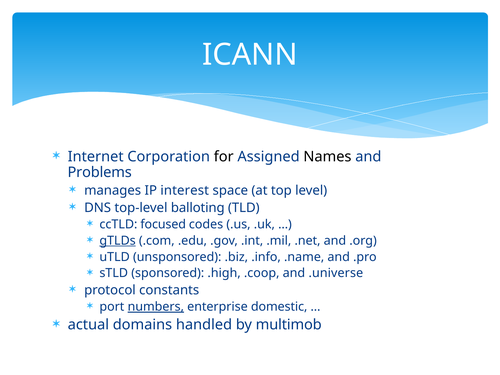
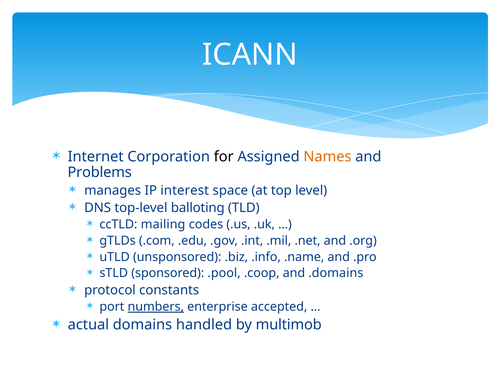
Names colour: black -> orange
focused: focused -> mailing
gTLDs underline: present -> none
.high: .high -> .pool
.universe: .universe -> .domains
domestic: domestic -> accepted
